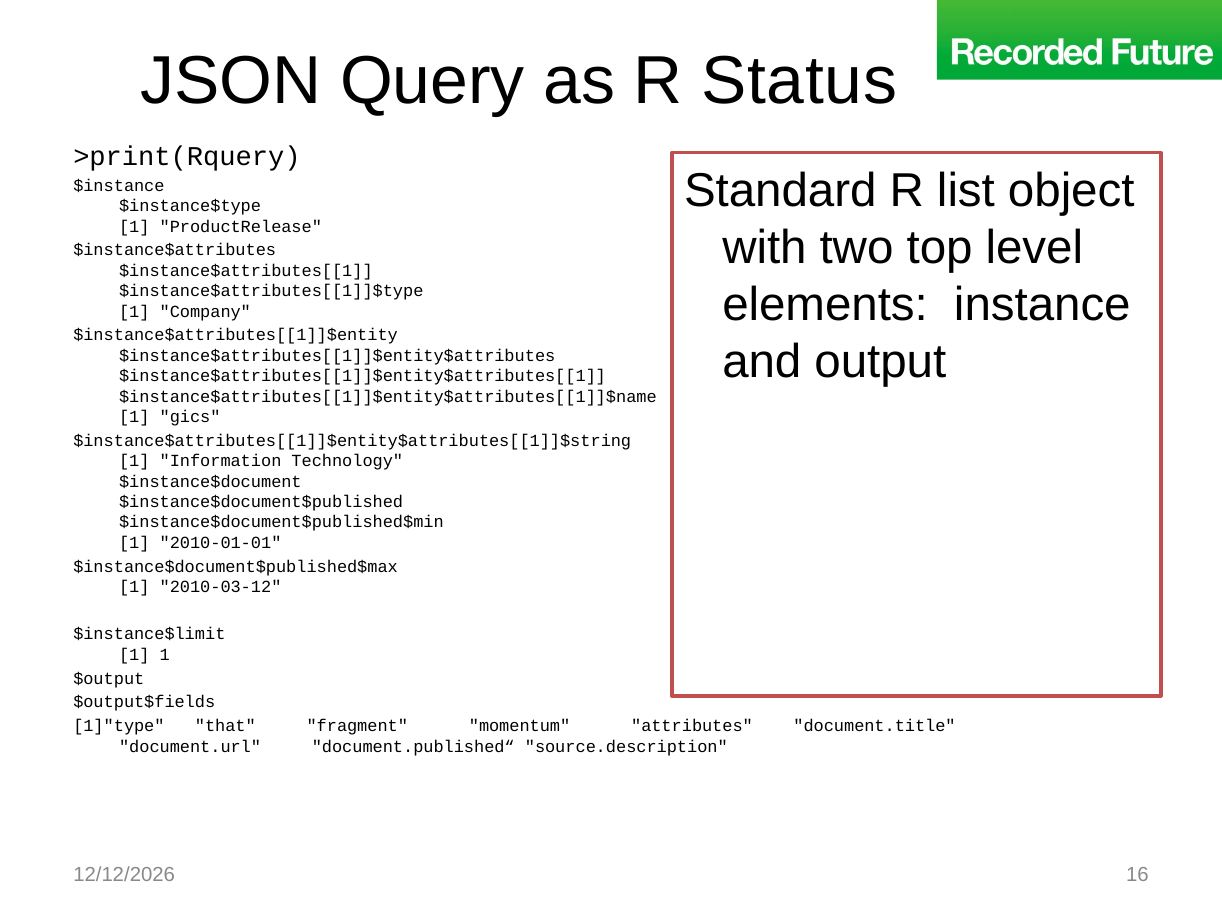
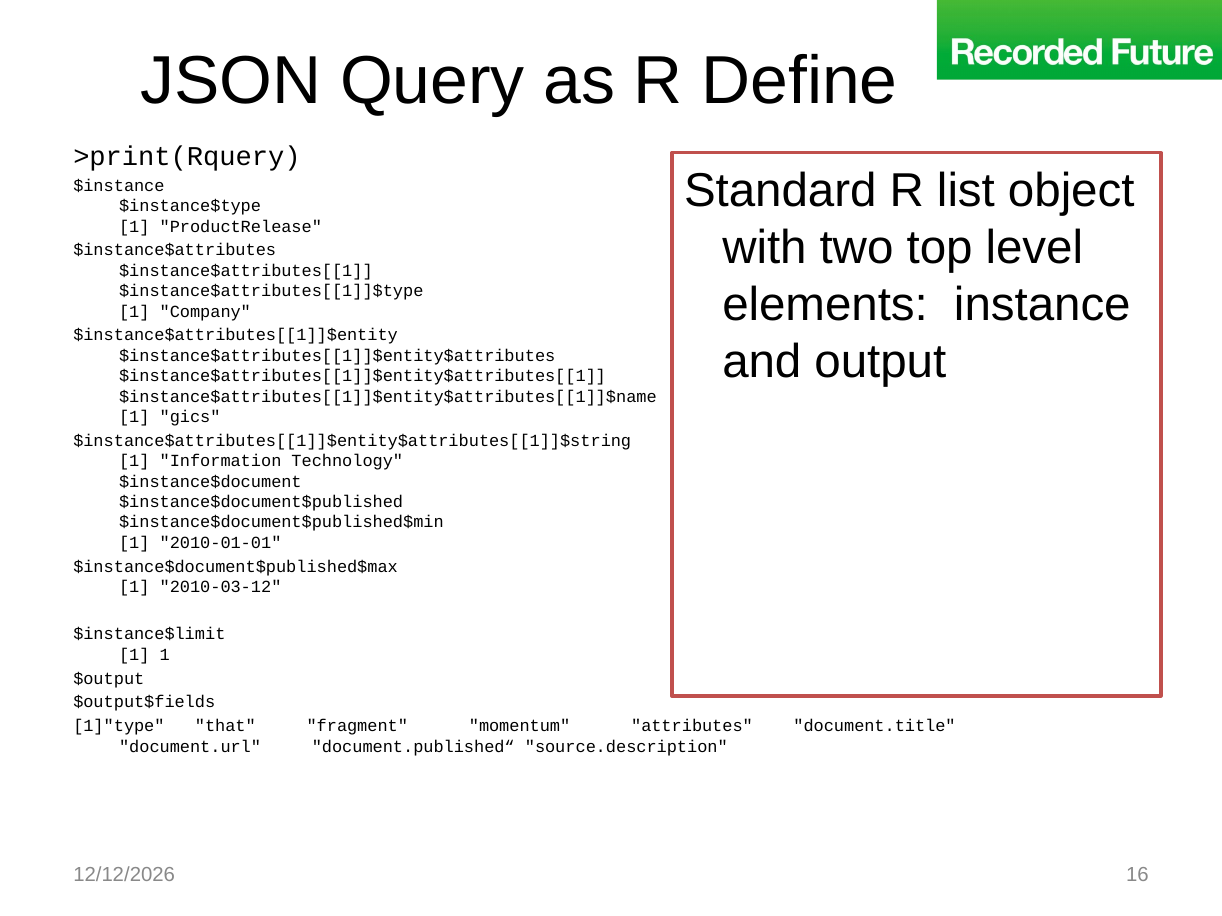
Status: Status -> Define
